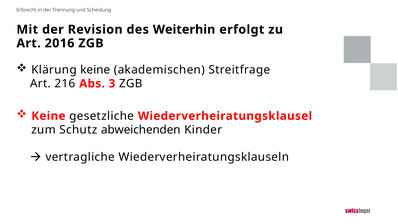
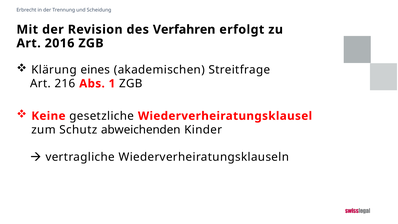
Weiterhin: Weiterhin -> Verfahren
Klärung keine: keine -> eines
3: 3 -> 1
